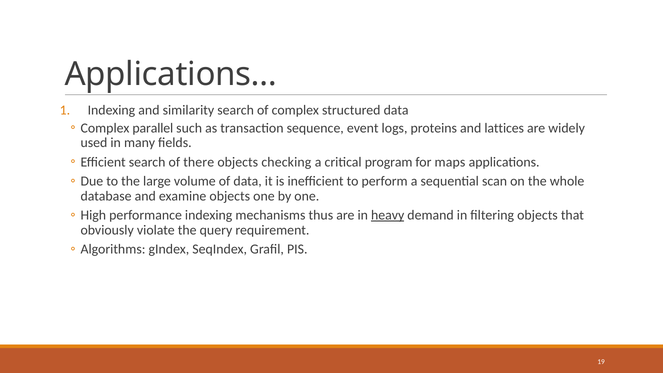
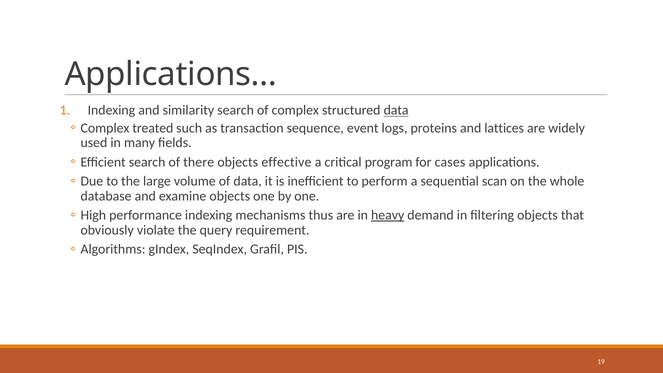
data at (396, 110) underline: none -> present
parallel: parallel -> treated
checking: checking -> effective
maps: maps -> cases
